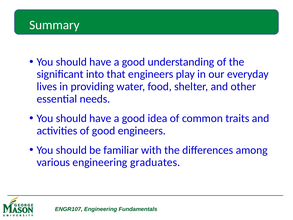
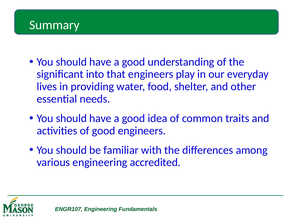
graduates: graduates -> accredited
